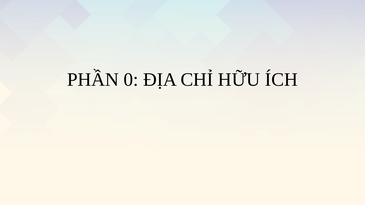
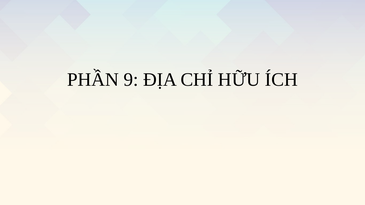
0: 0 -> 9
